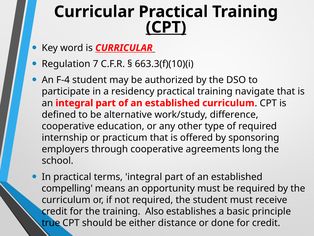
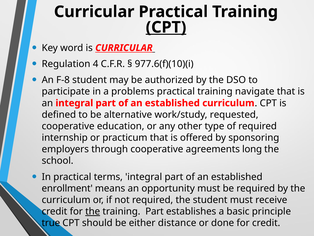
7: 7 -> 4
663.3(f)(10)(i: 663.3(f)(10)(i -> 977.6(f)(10)(i
F-4: F-4 -> F-8
residency: residency -> problems
difference: difference -> requested
compelling: compelling -> enrollment
the at (93, 211) underline: none -> present
training Also: Also -> Part
